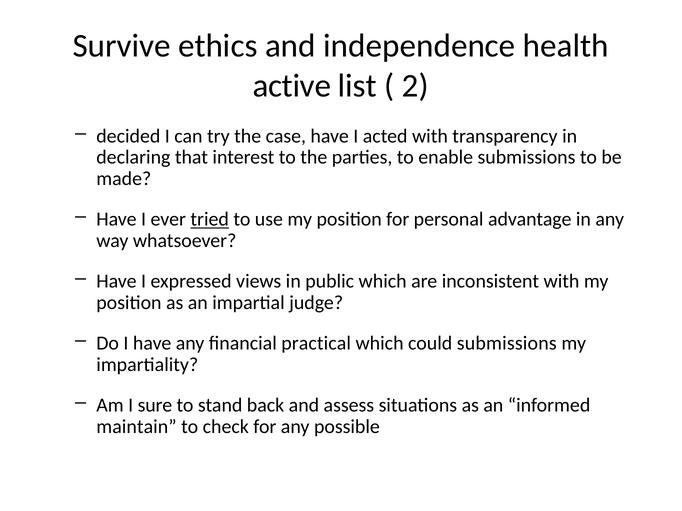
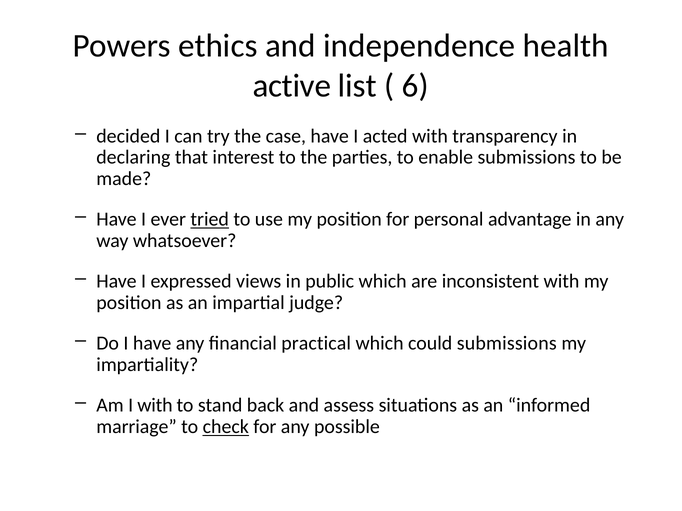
Survive: Survive -> Powers
2: 2 -> 6
I sure: sure -> with
maintain: maintain -> marriage
check underline: none -> present
